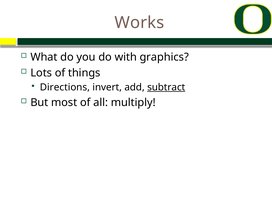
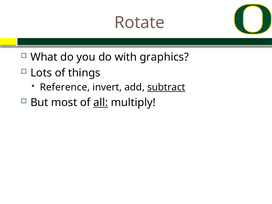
Works: Works -> Rotate
Directions: Directions -> Reference
all underline: none -> present
